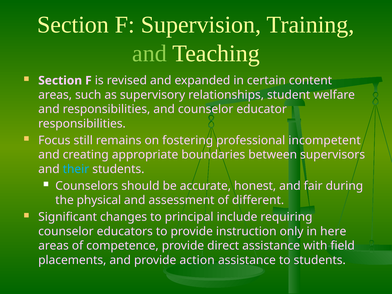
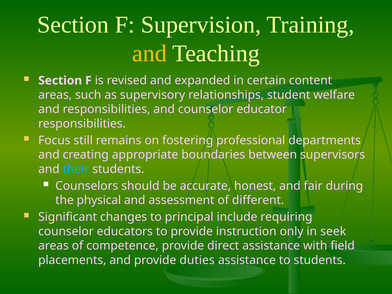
and at (149, 53) colour: light green -> yellow
incompetent: incompetent -> departments
here: here -> seek
action: action -> duties
